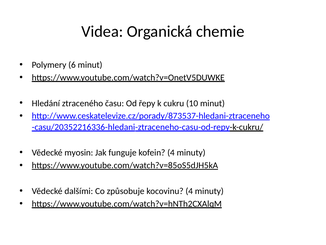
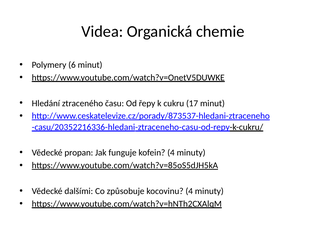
10: 10 -> 17
myosin: myosin -> propan
